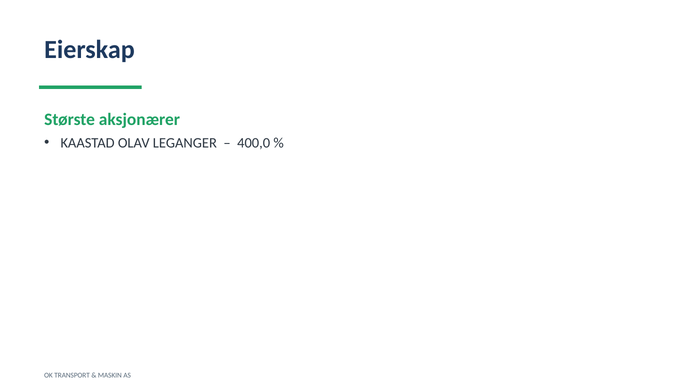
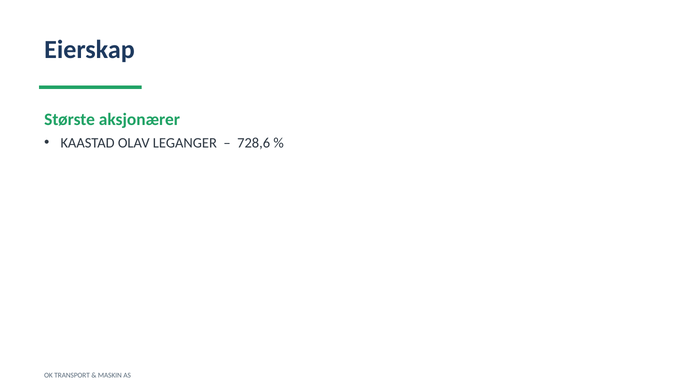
400,0: 400,0 -> 728,6
